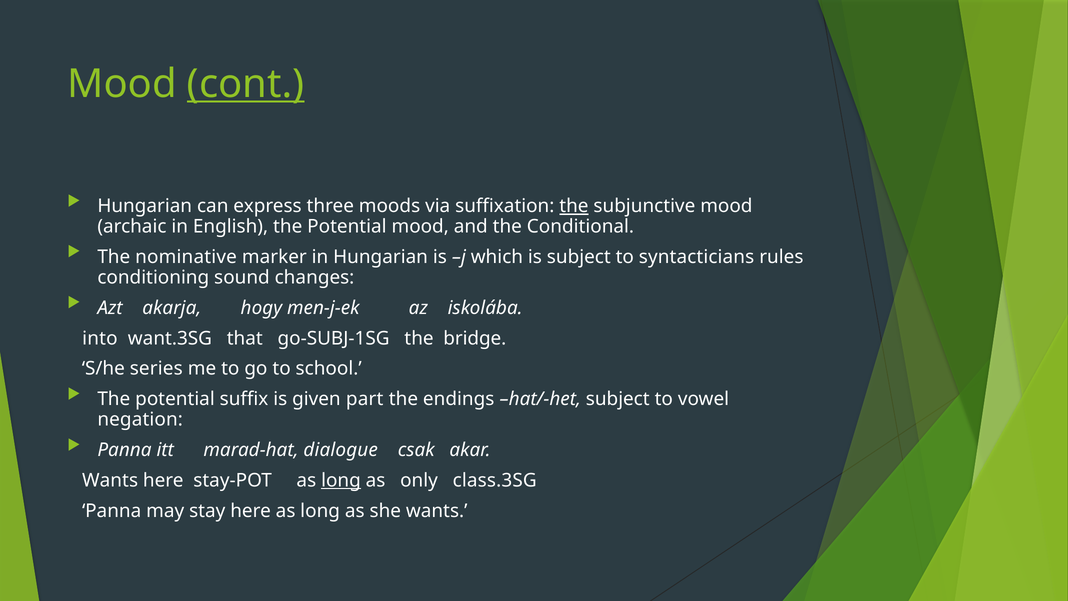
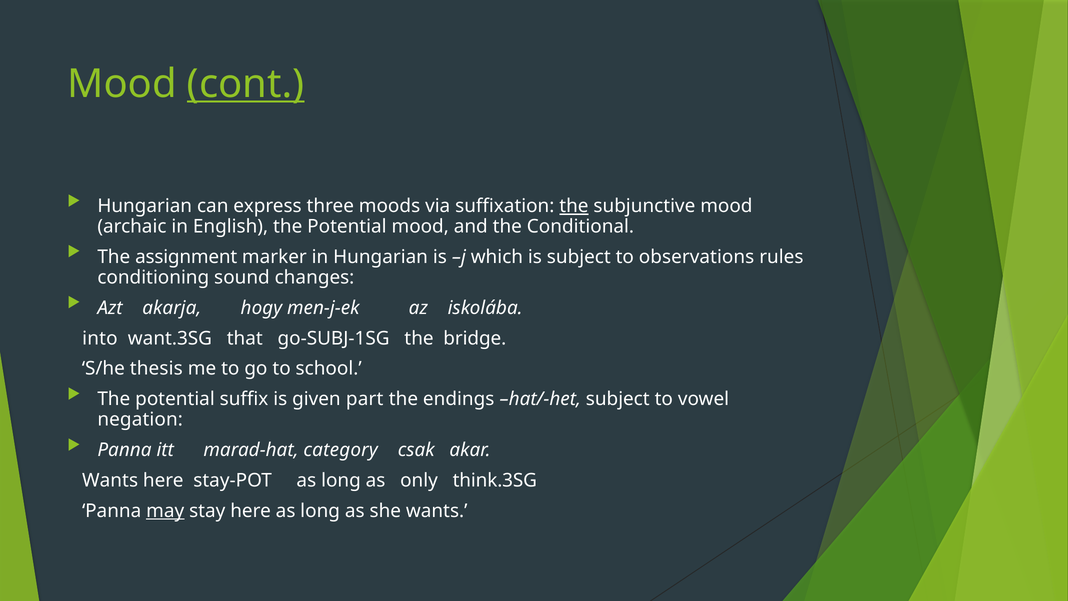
nominative: nominative -> assignment
syntacticians: syntacticians -> observations
series: series -> thesis
dialogue: dialogue -> category
long at (341, 480) underline: present -> none
class.3SG: class.3SG -> think.3SG
may underline: none -> present
